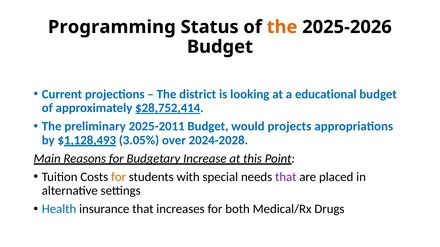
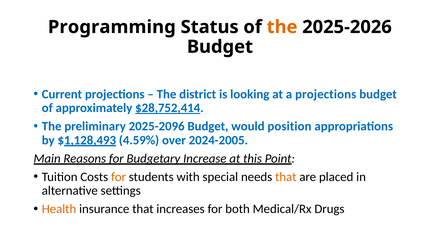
a educational: educational -> projections
2025-2011: 2025-2011 -> 2025-2096
projects: projects -> position
3.05%: 3.05% -> 4.59%
2024-2028: 2024-2028 -> 2024-2005
that at (286, 177) colour: purple -> orange
Health colour: blue -> orange
